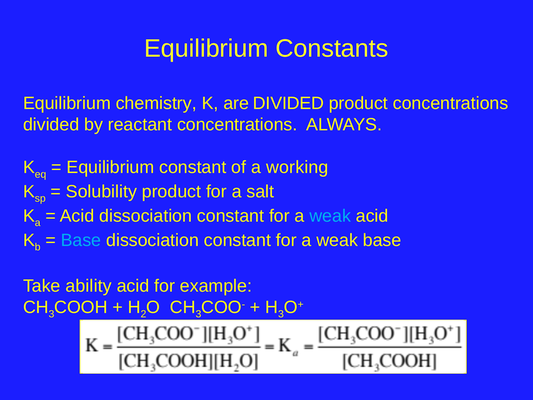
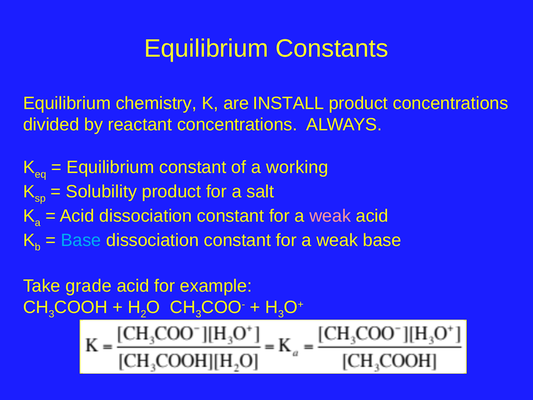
are DIVIDED: DIVIDED -> INSTALL
weak at (330, 216) colour: light blue -> pink
ability: ability -> grade
